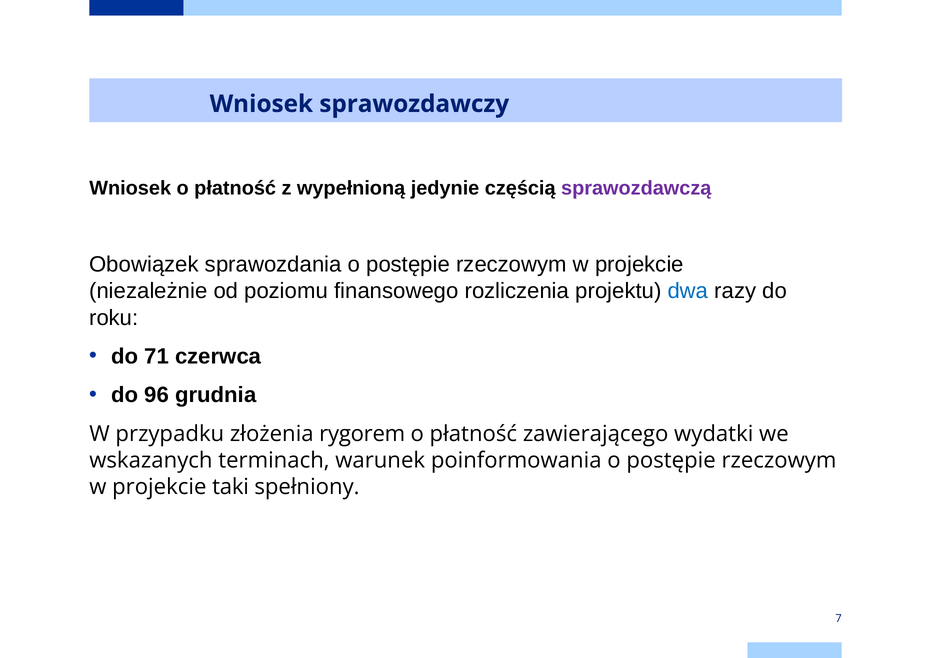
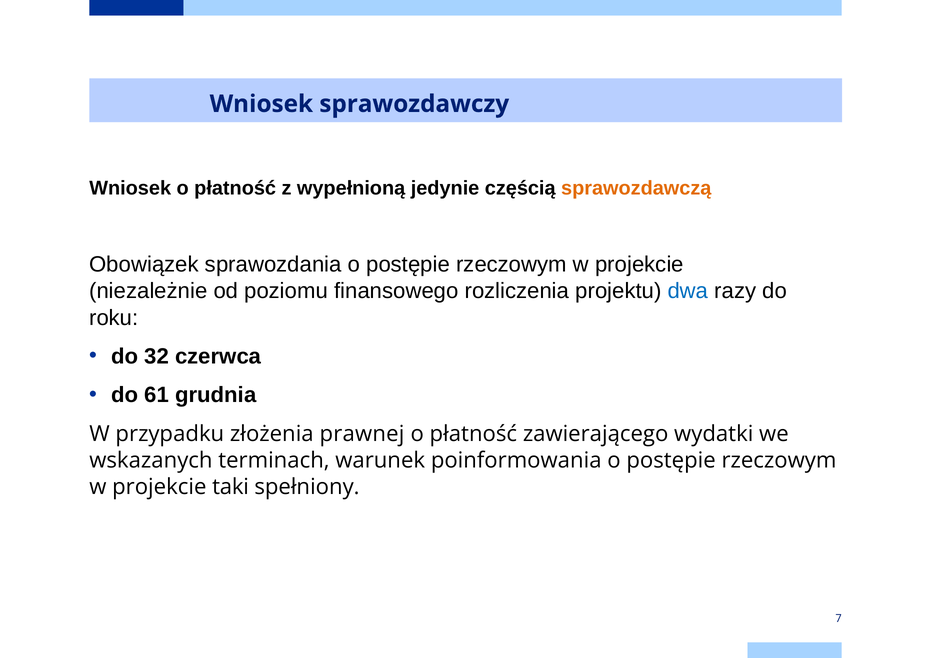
sprawozdawczą colour: purple -> orange
71: 71 -> 32
96: 96 -> 61
rygorem: rygorem -> prawnej
